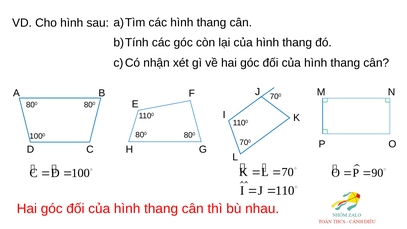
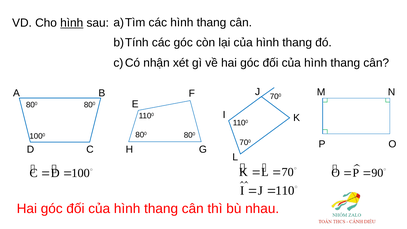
hình at (72, 23) underline: none -> present
